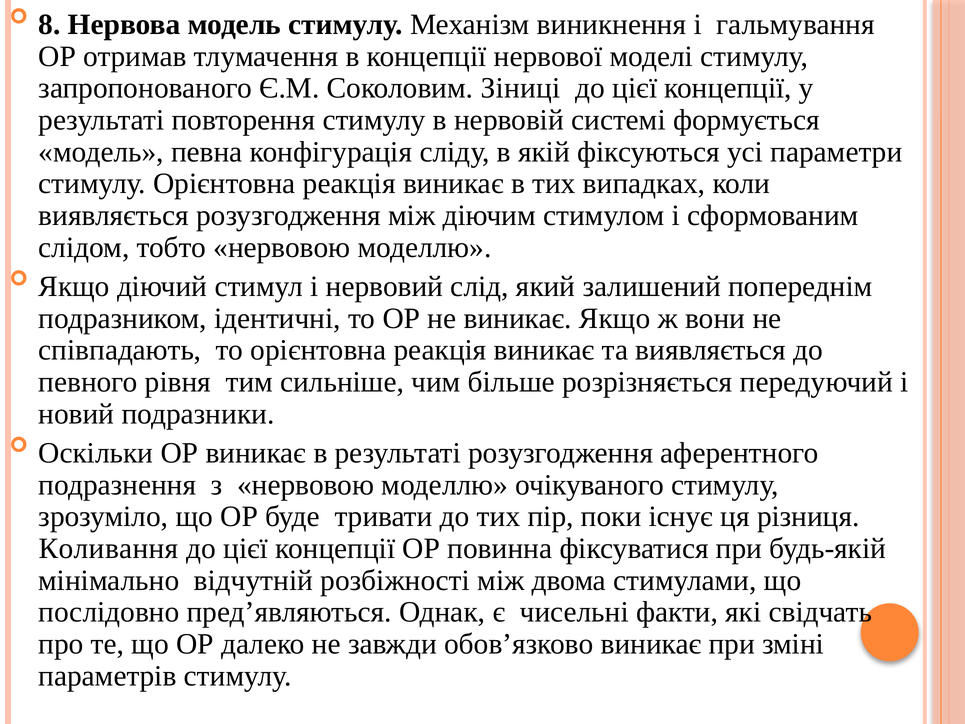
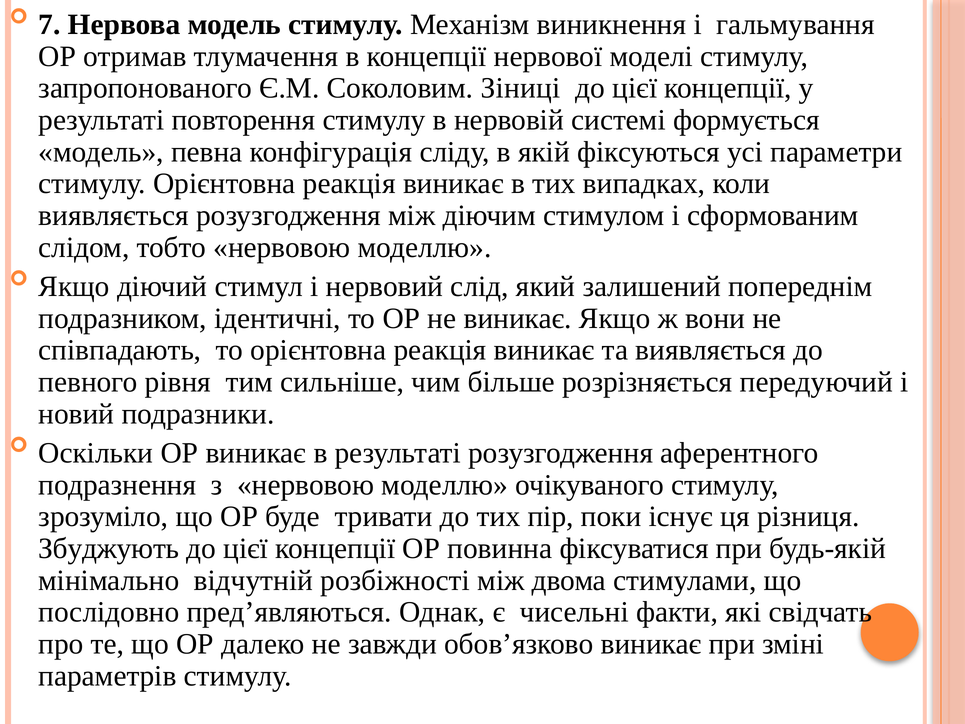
8: 8 -> 7
Коливання: Коливання -> Збуджують
